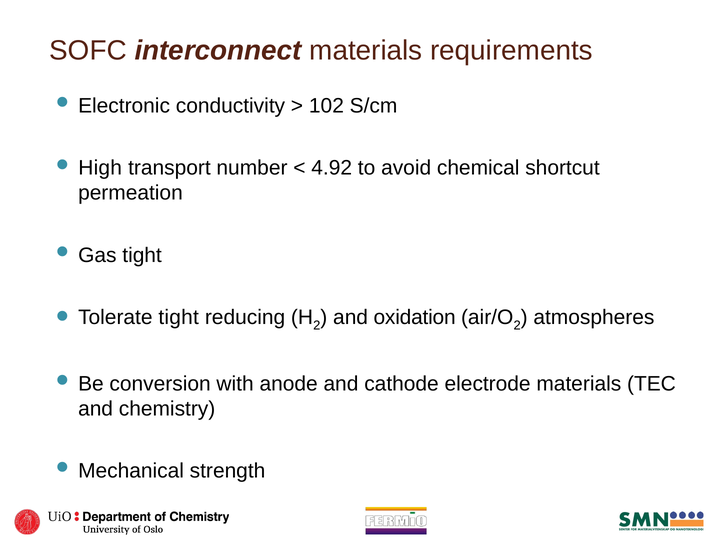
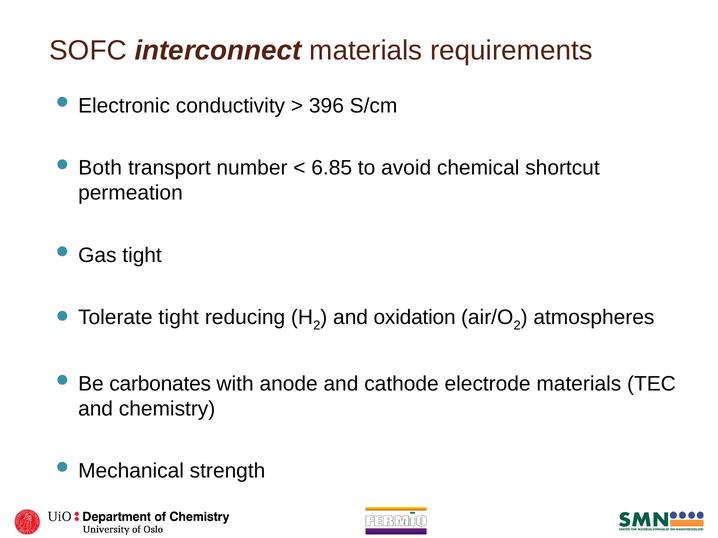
102: 102 -> 396
High: High -> Both
4.92: 4.92 -> 6.85
conversion: conversion -> carbonates
